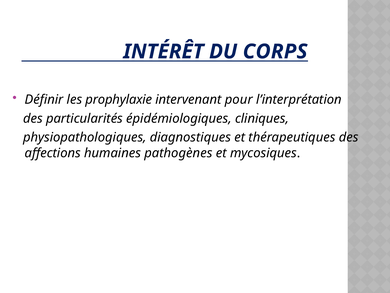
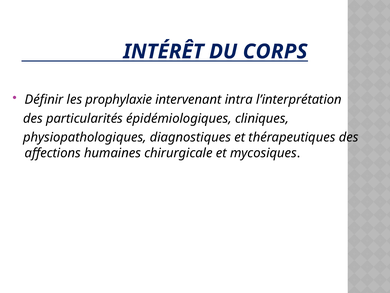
pour: pour -> intra
pathogènes: pathogènes -> chirurgicale
